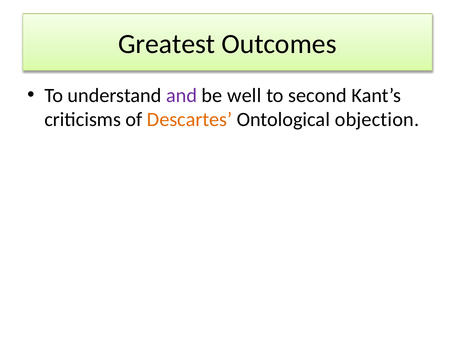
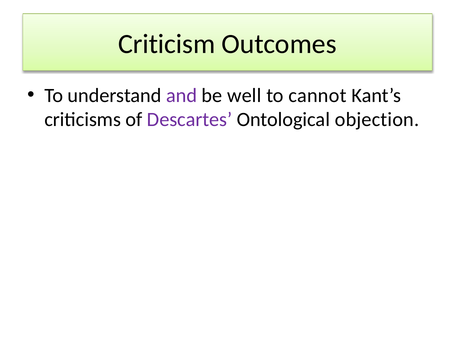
Greatest: Greatest -> Criticism
second: second -> cannot
Descartes colour: orange -> purple
